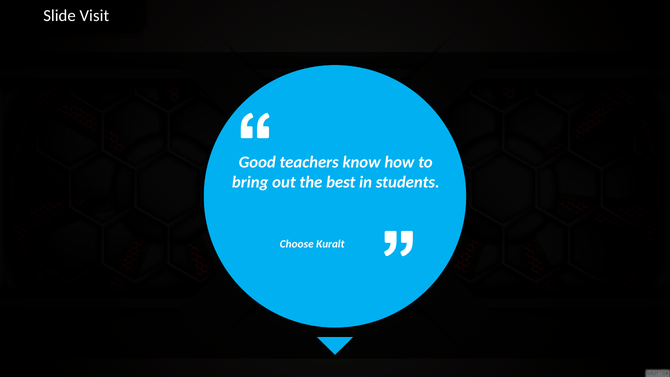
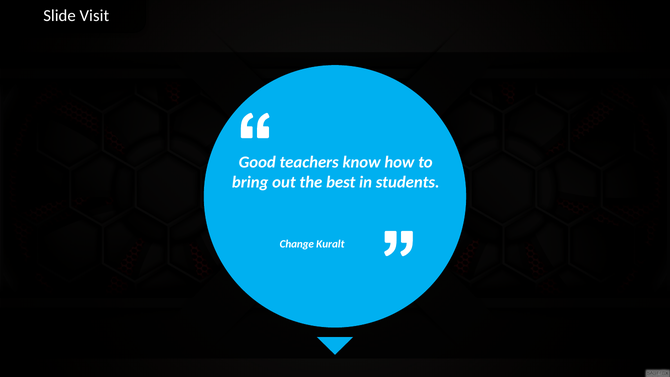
Choose: Choose -> Change
